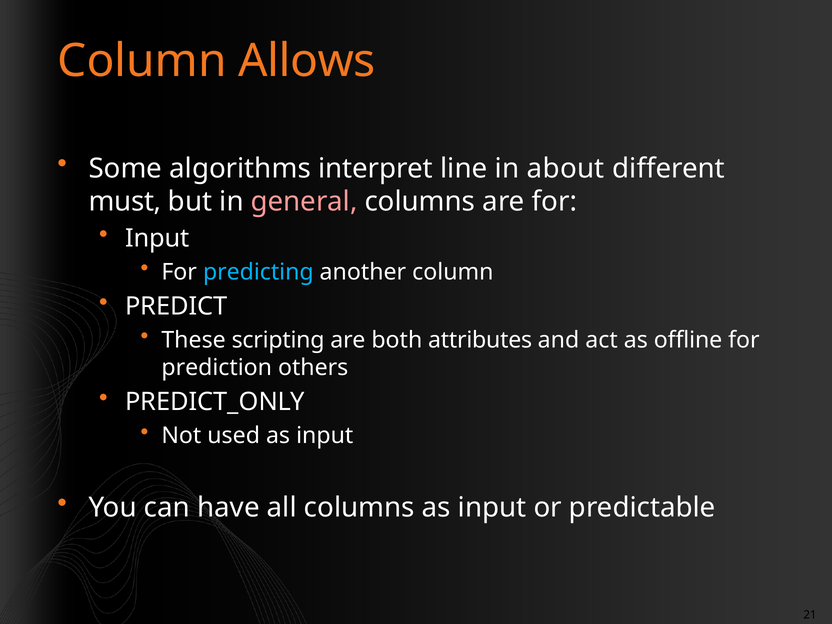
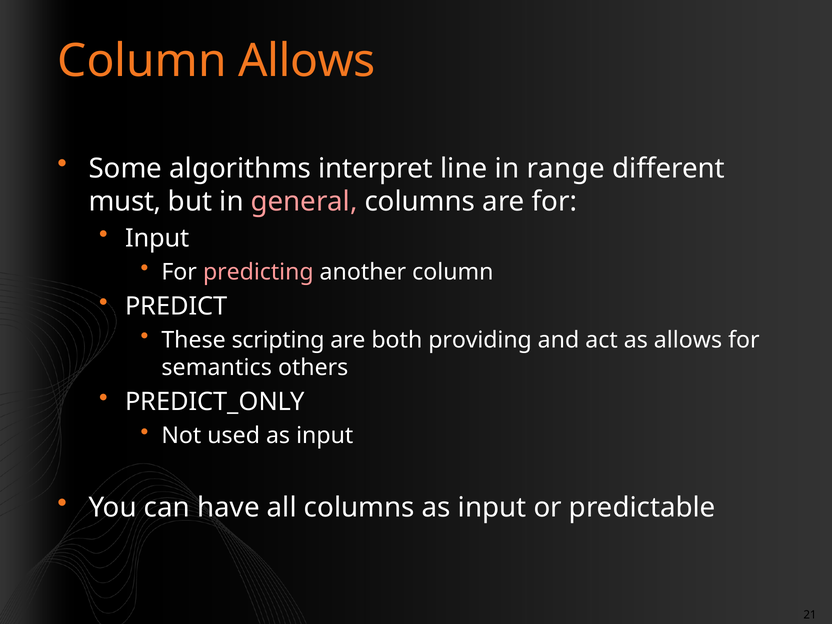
about: about -> range
predicting colour: light blue -> pink
attributes: attributes -> providing
as offline: offline -> allows
prediction: prediction -> semantics
